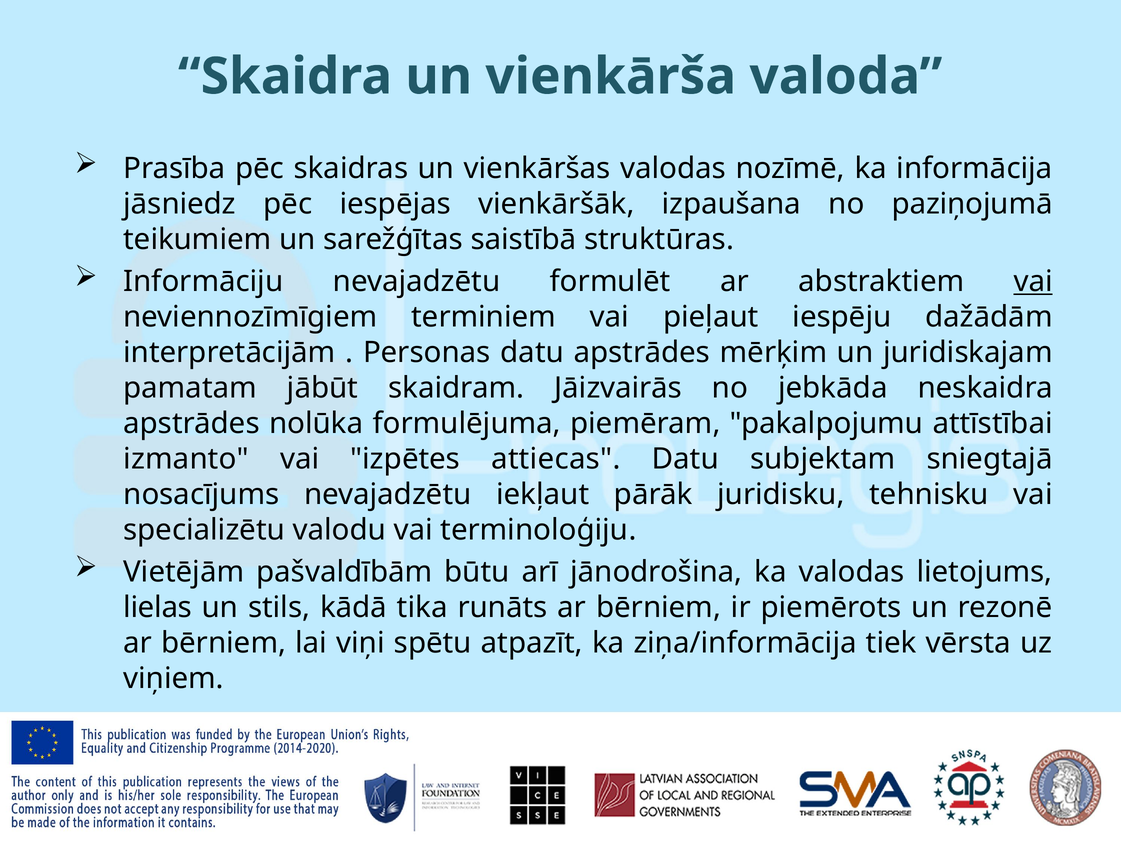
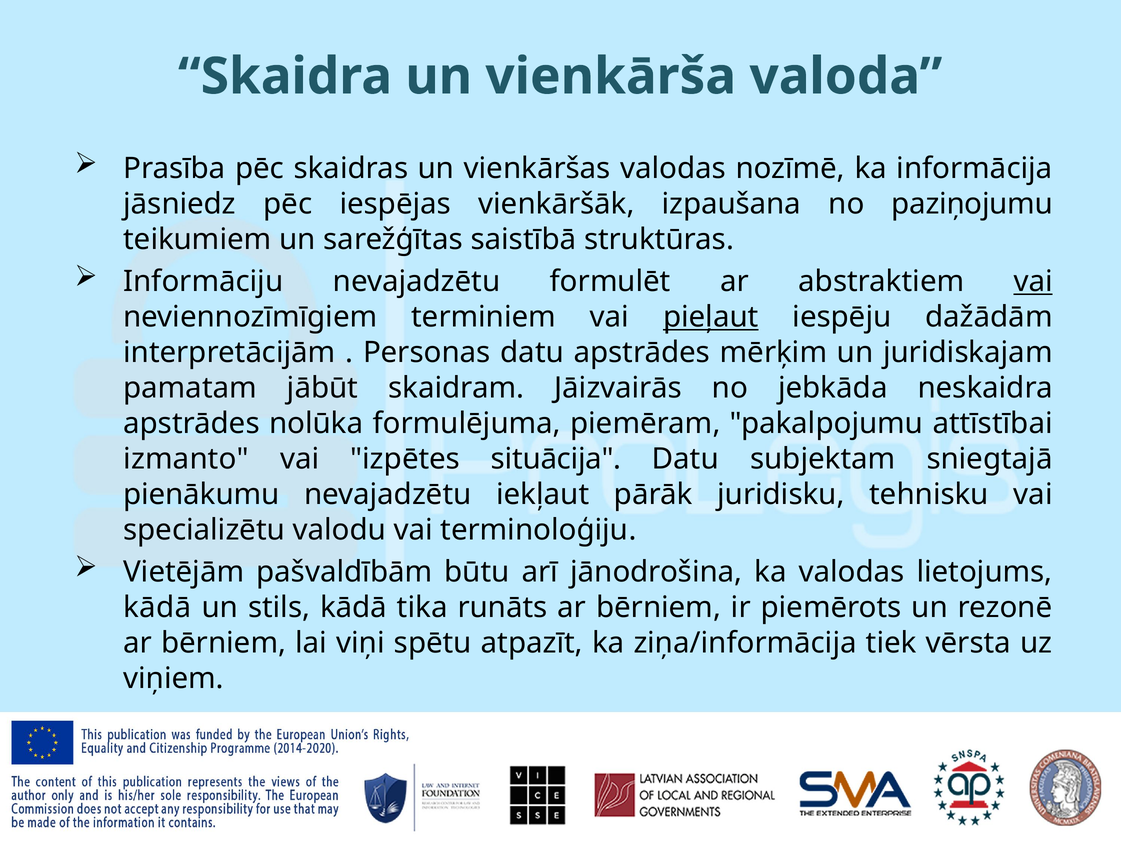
paziņojumā: paziņojumā -> paziņojumu
pieļaut underline: none -> present
attiecas: attiecas -> situācija
nosacījums: nosacījums -> pienākumu
lielas at (158, 607): lielas -> kādā
